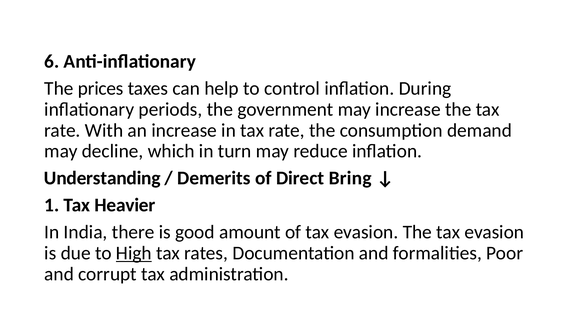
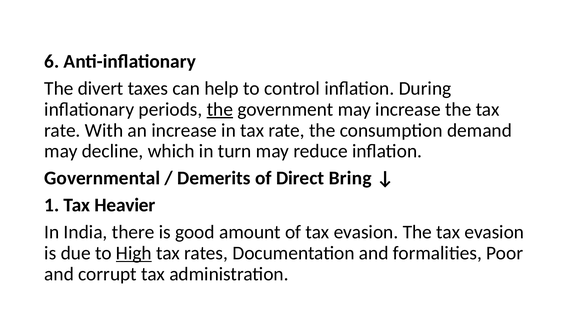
prices: prices -> divert
the at (220, 109) underline: none -> present
Understanding: Understanding -> Governmental
